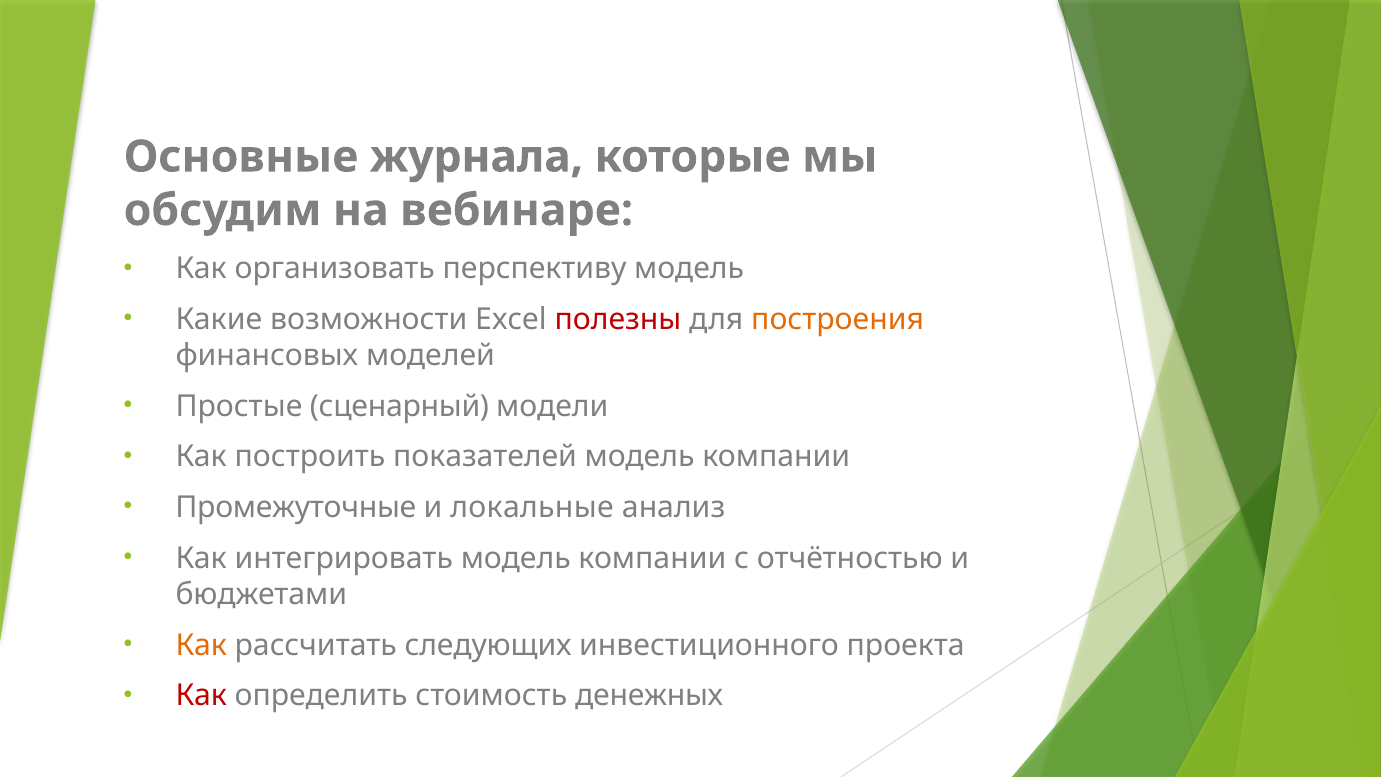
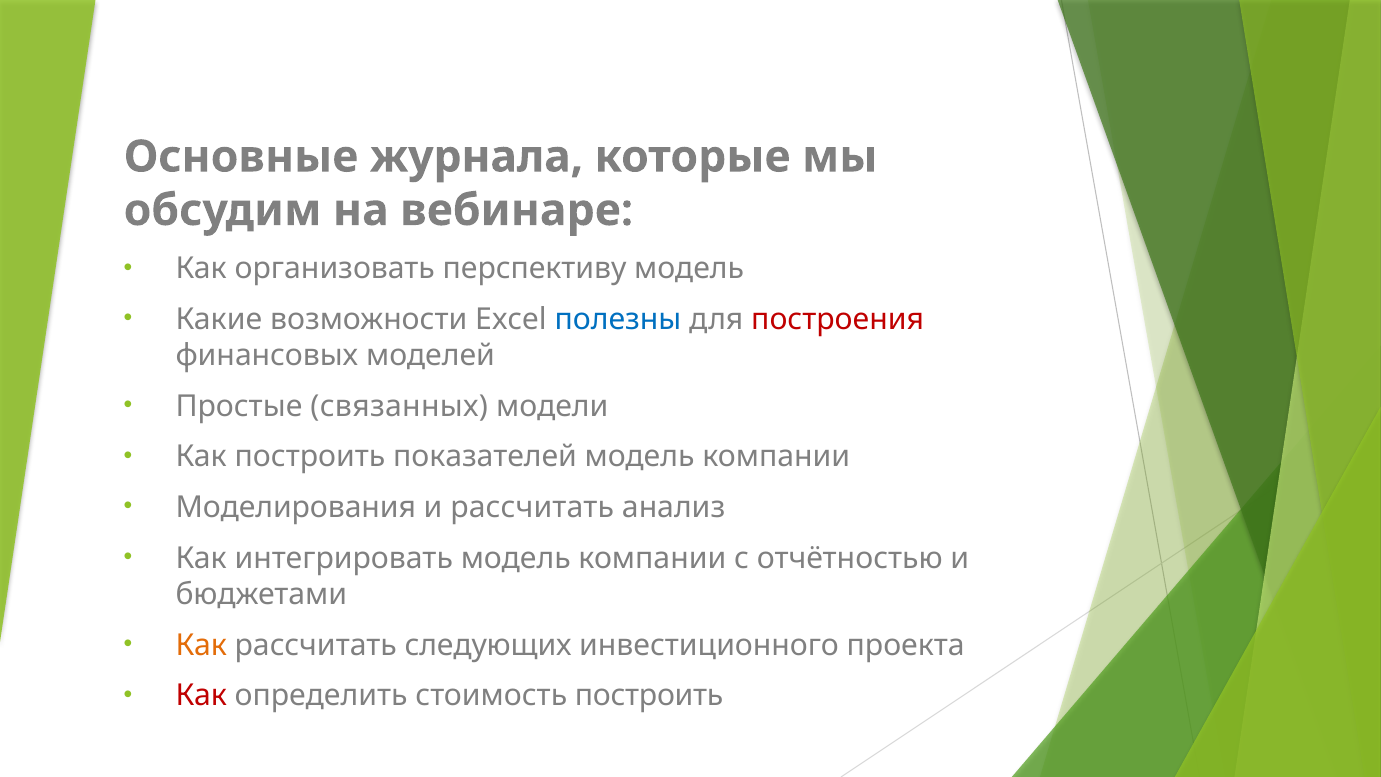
полезны colour: red -> blue
построения colour: orange -> red
сценарный: сценарный -> связанных
Промежуточные: Промежуточные -> Моделирования
и локальные: локальные -> рассчитать
стоимость денежных: денежных -> построить
